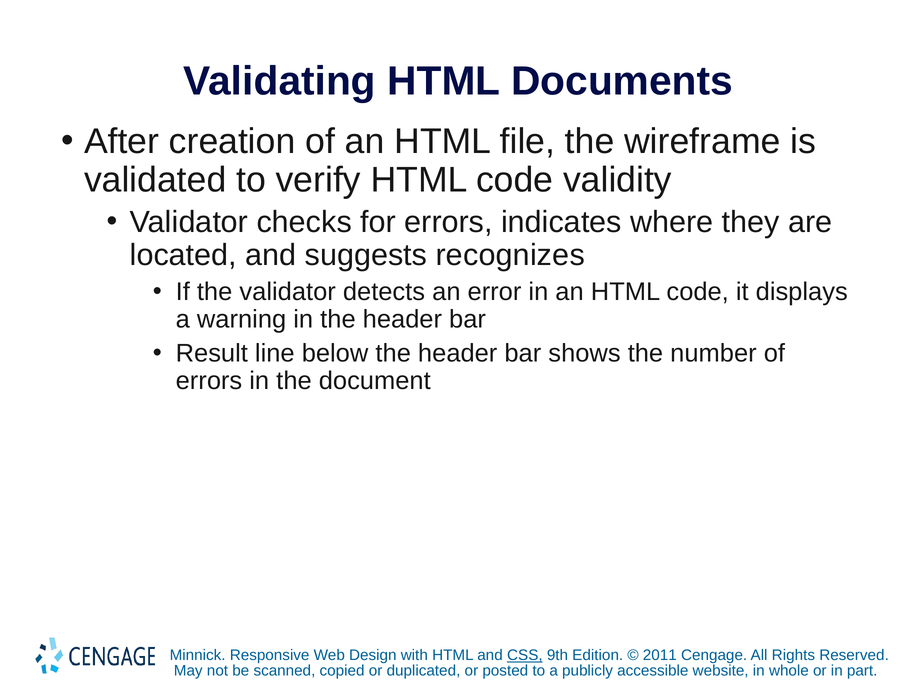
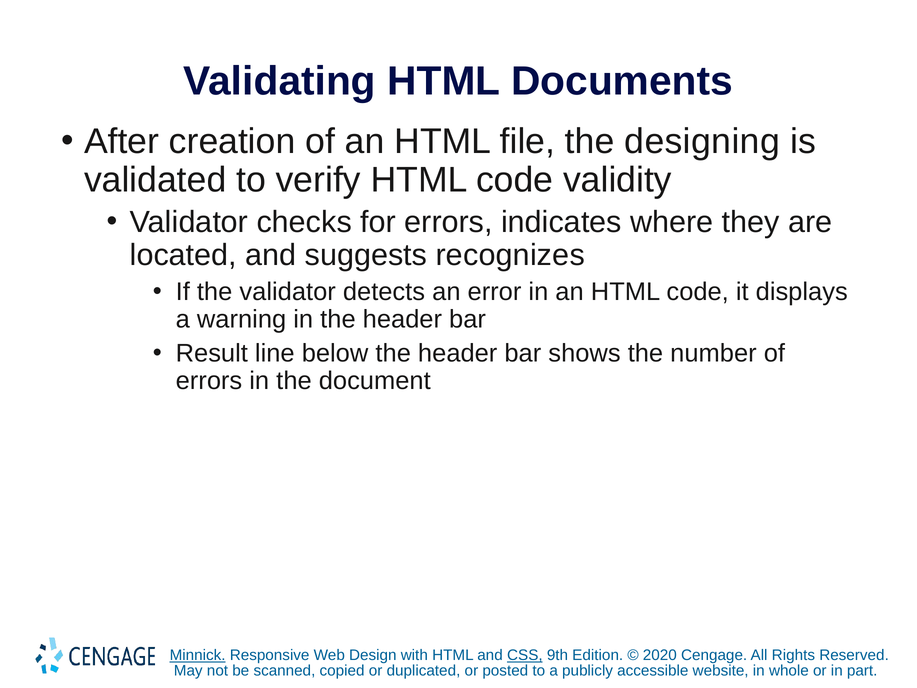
wireframe: wireframe -> designing
Minnick underline: none -> present
2011: 2011 -> 2020
